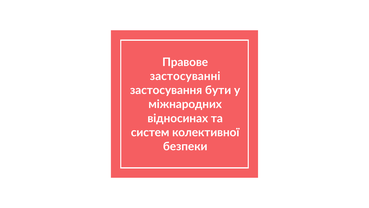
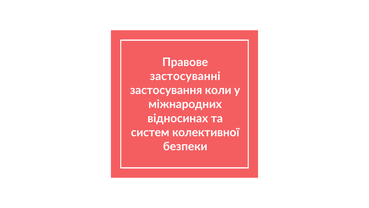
бути: бути -> коли
